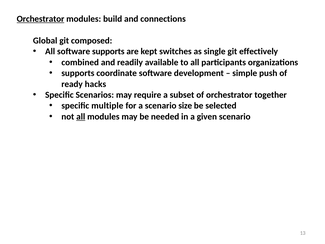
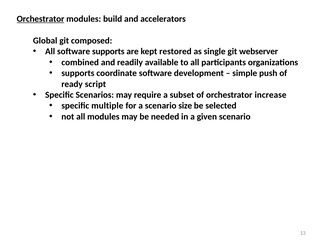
connections: connections -> accelerators
switches: switches -> restored
effectively: effectively -> webserver
hacks: hacks -> script
together: together -> increase
all at (81, 116) underline: present -> none
